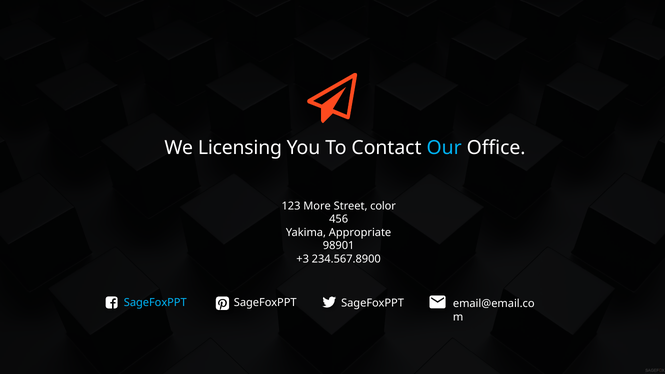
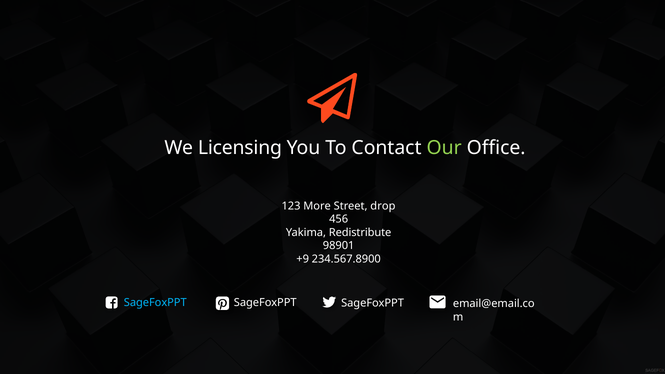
Our colour: light blue -> light green
color: color -> drop
Appropriate: Appropriate -> Redistribute
+3: +3 -> +9
